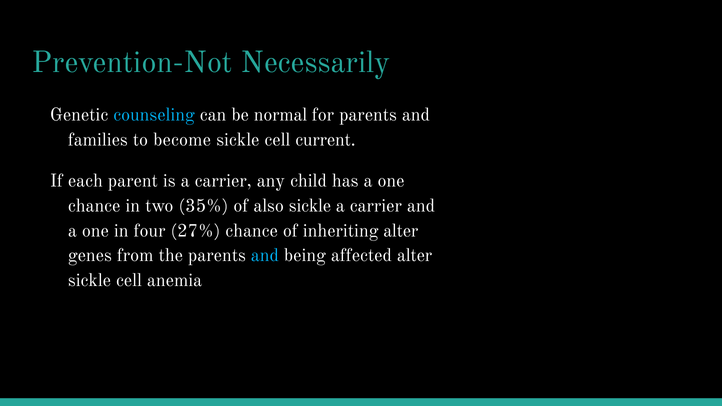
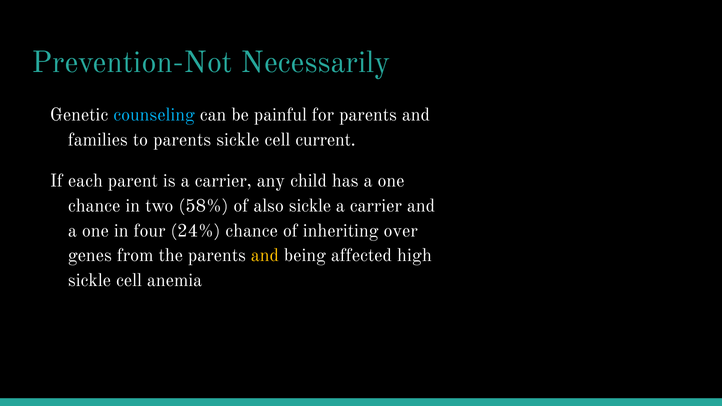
normal: normal -> painful
to become: become -> parents
35%: 35% -> 58%
27%: 27% -> 24%
inheriting alter: alter -> over
and at (265, 256) colour: light blue -> yellow
affected alter: alter -> high
